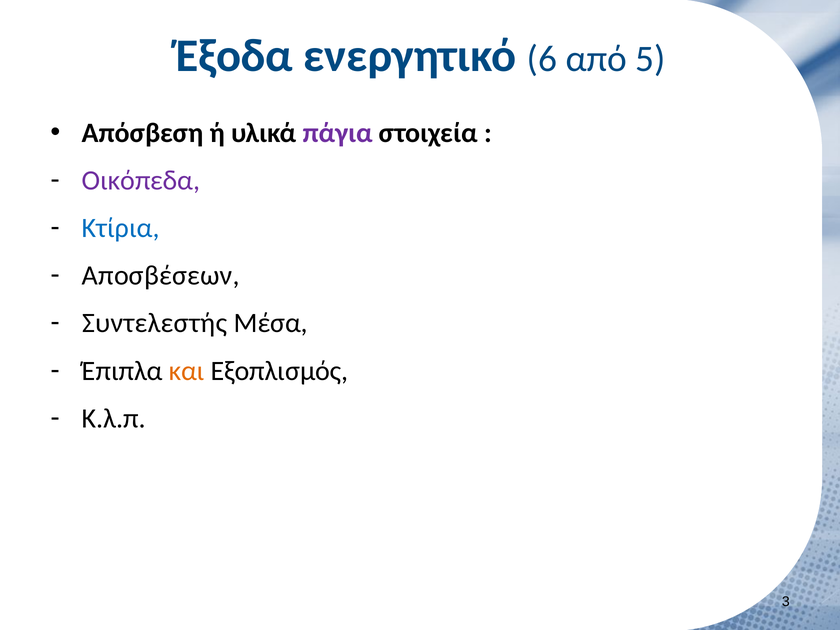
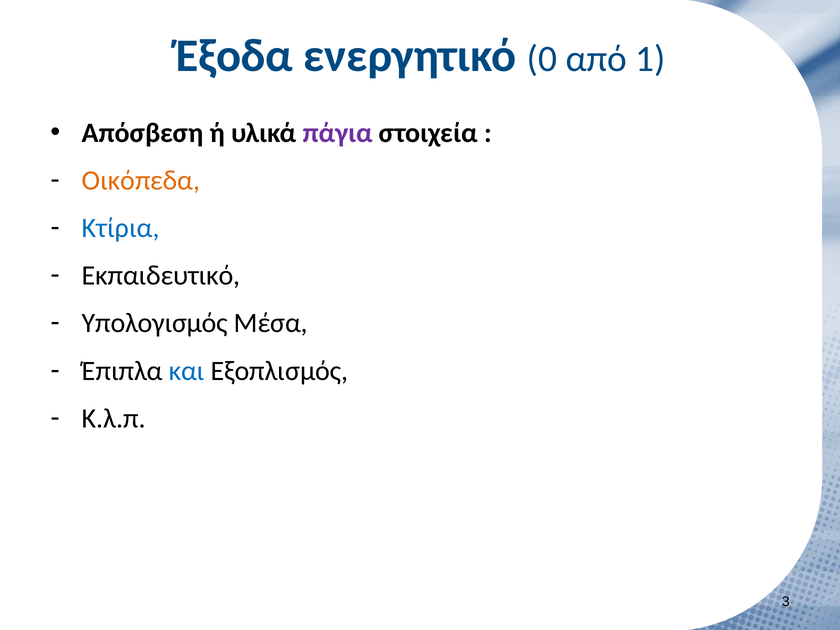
6: 6 -> 0
5: 5 -> 1
Οικόπεδα colour: purple -> orange
Αποσβέσεων: Αποσβέσεων -> Εκπαιδευτικό
Συντελεστής: Συντελεστής -> Υπολογισμός
και colour: orange -> blue
